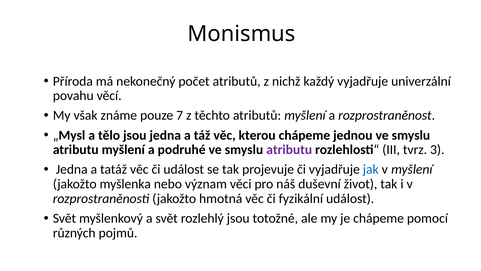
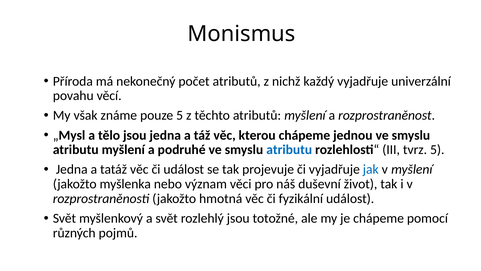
pouze 7: 7 -> 5
atributu at (289, 150) colour: purple -> blue
tvrz 3: 3 -> 5
